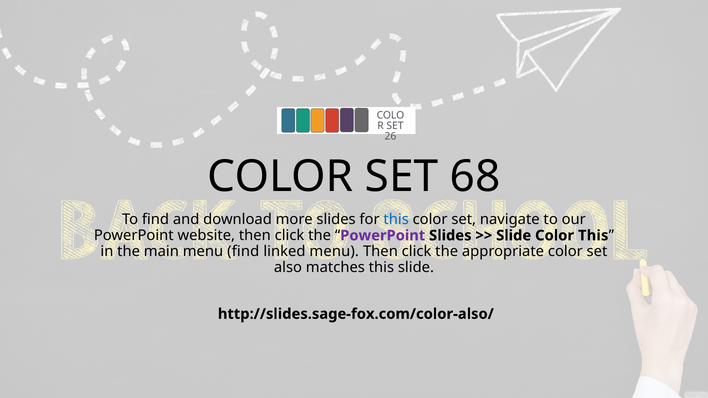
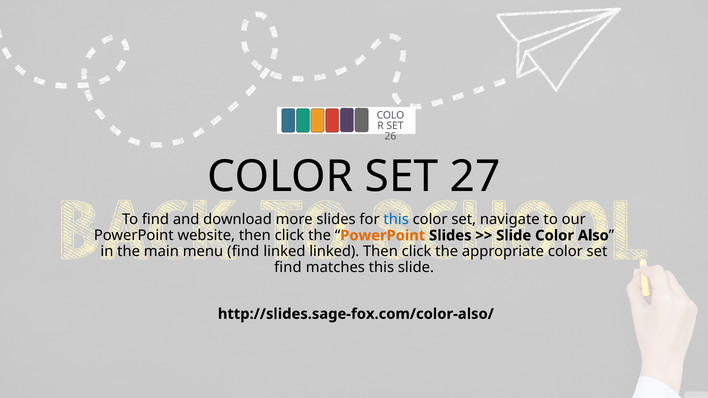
68: 68 -> 27
PowerPoint at (383, 236) colour: purple -> orange
Color This: This -> Also
linked menu: menu -> linked
also at (288, 268): also -> find
